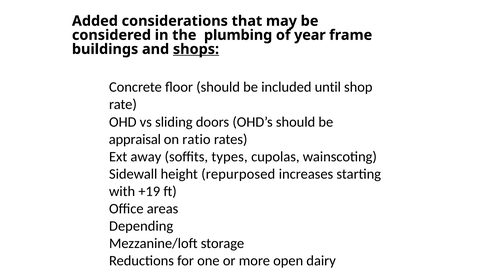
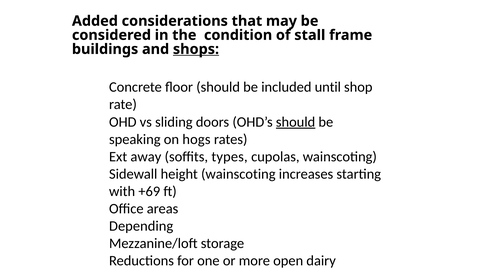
plumbing: plumbing -> condition
year: year -> stall
should at (296, 122) underline: none -> present
appraisal: appraisal -> speaking
ratio: ratio -> hogs
height repurposed: repurposed -> wainscoting
+19: +19 -> +69
